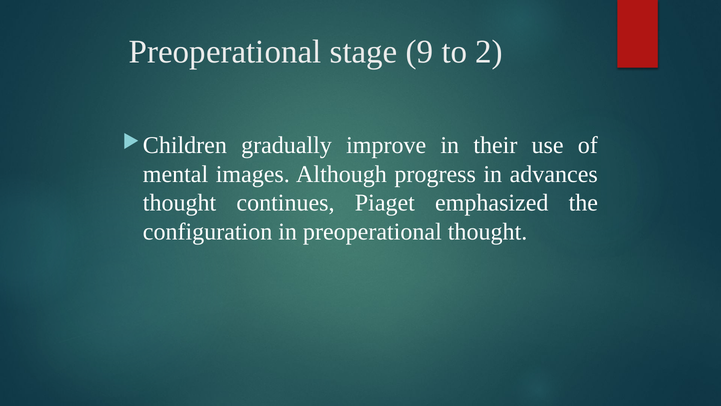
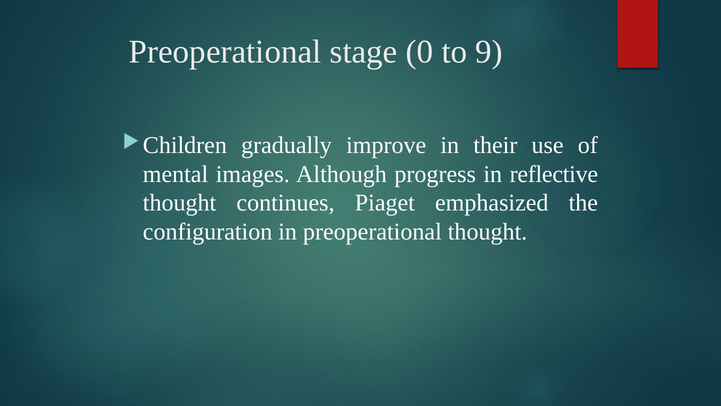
9: 9 -> 0
2: 2 -> 9
advances: advances -> reflective
